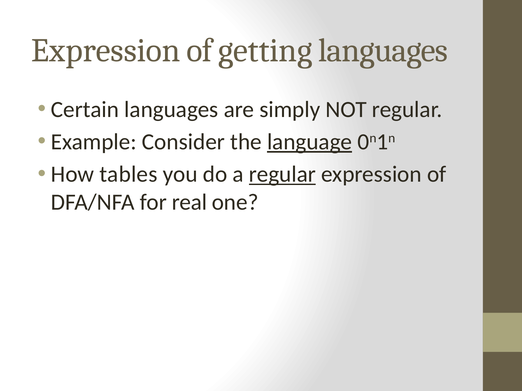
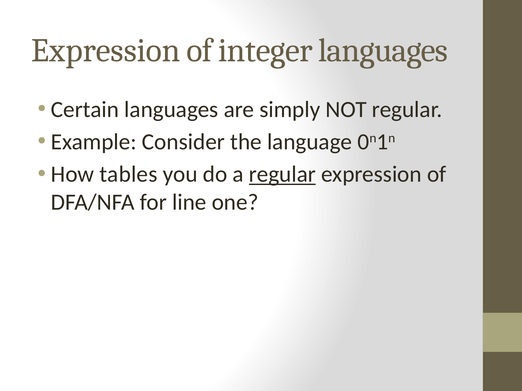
getting: getting -> integer
language underline: present -> none
real: real -> line
